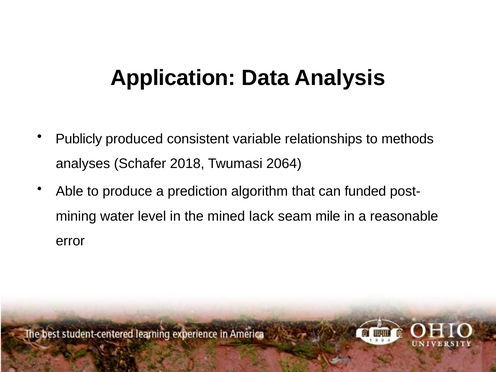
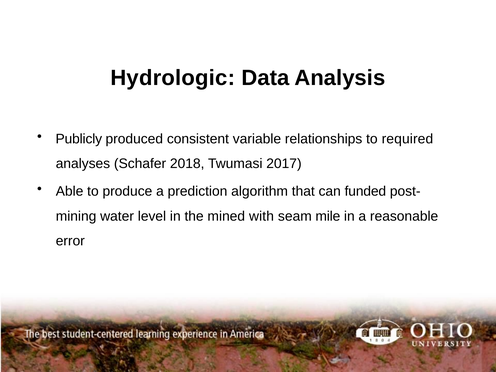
Application: Application -> Hydrologic
methods: methods -> required
2064: 2064 -> 2017
lack: lack -> with
